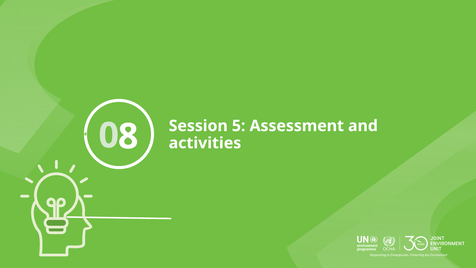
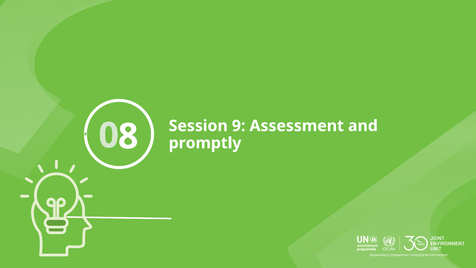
5: 5 -> 9
activities: activities -> promptly
